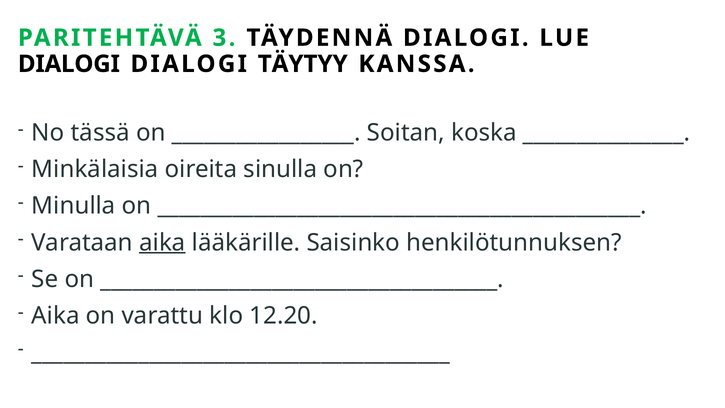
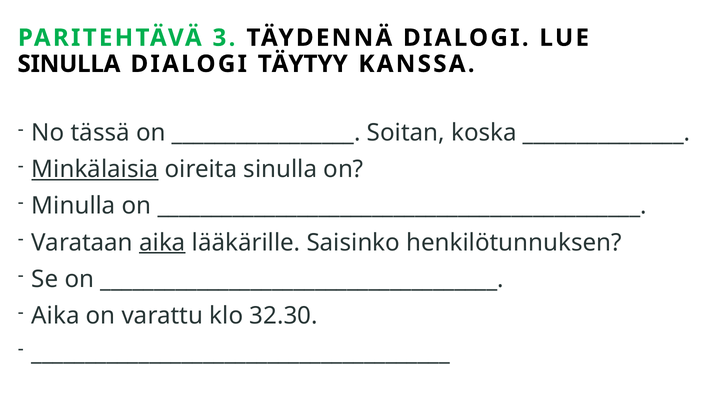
DIALOGI at (69, 64): DIALOGI -> SINULLA
Minkälaisia underline: none -> present
12.20: 12.20 -> 32.30
